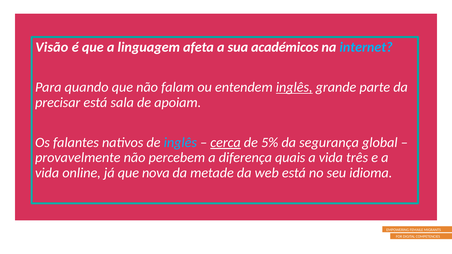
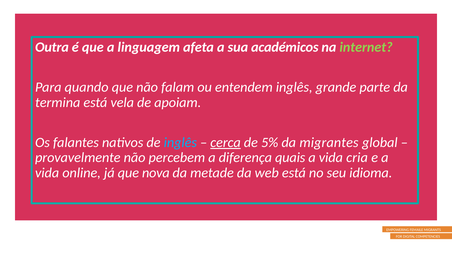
Visão: Visão -> Outra
internet colour: light blue -> light green
inglês at (294, 87) underline: present -> none
precisar: precisar -> termina
sala: sala -> vela
segurança: segurança -> migrantes
três: três -> cria
